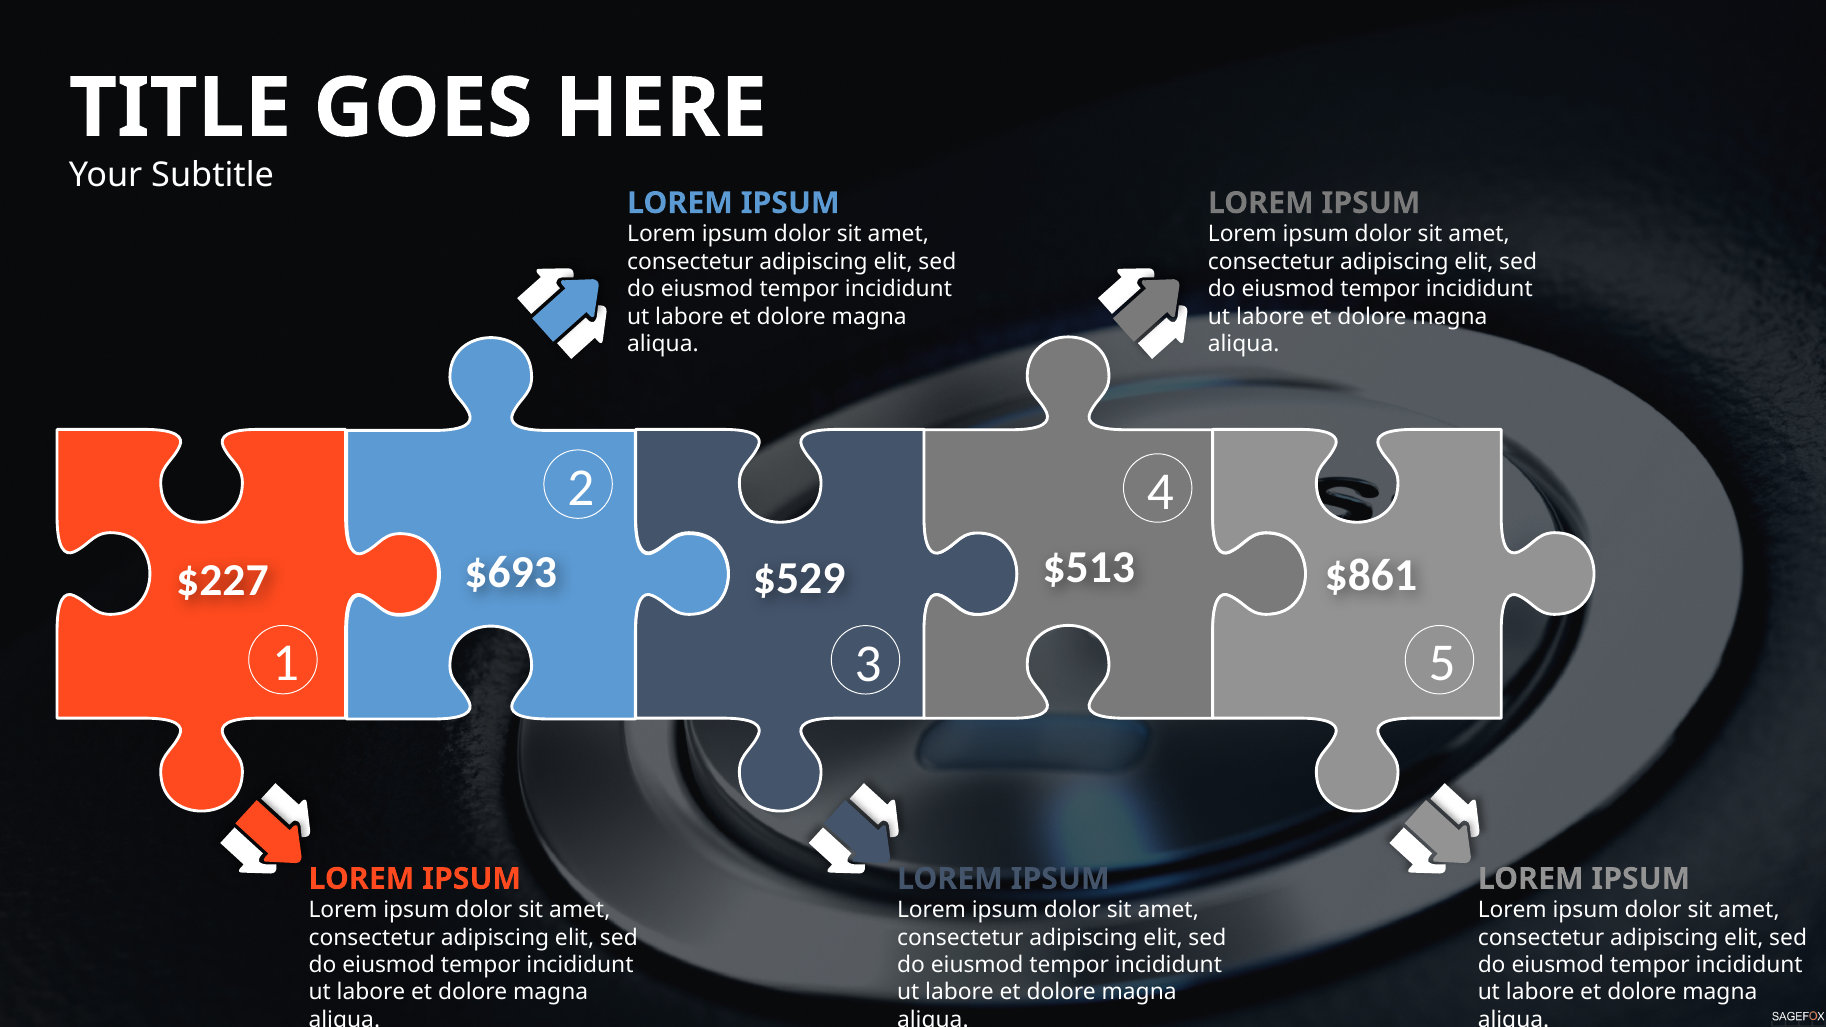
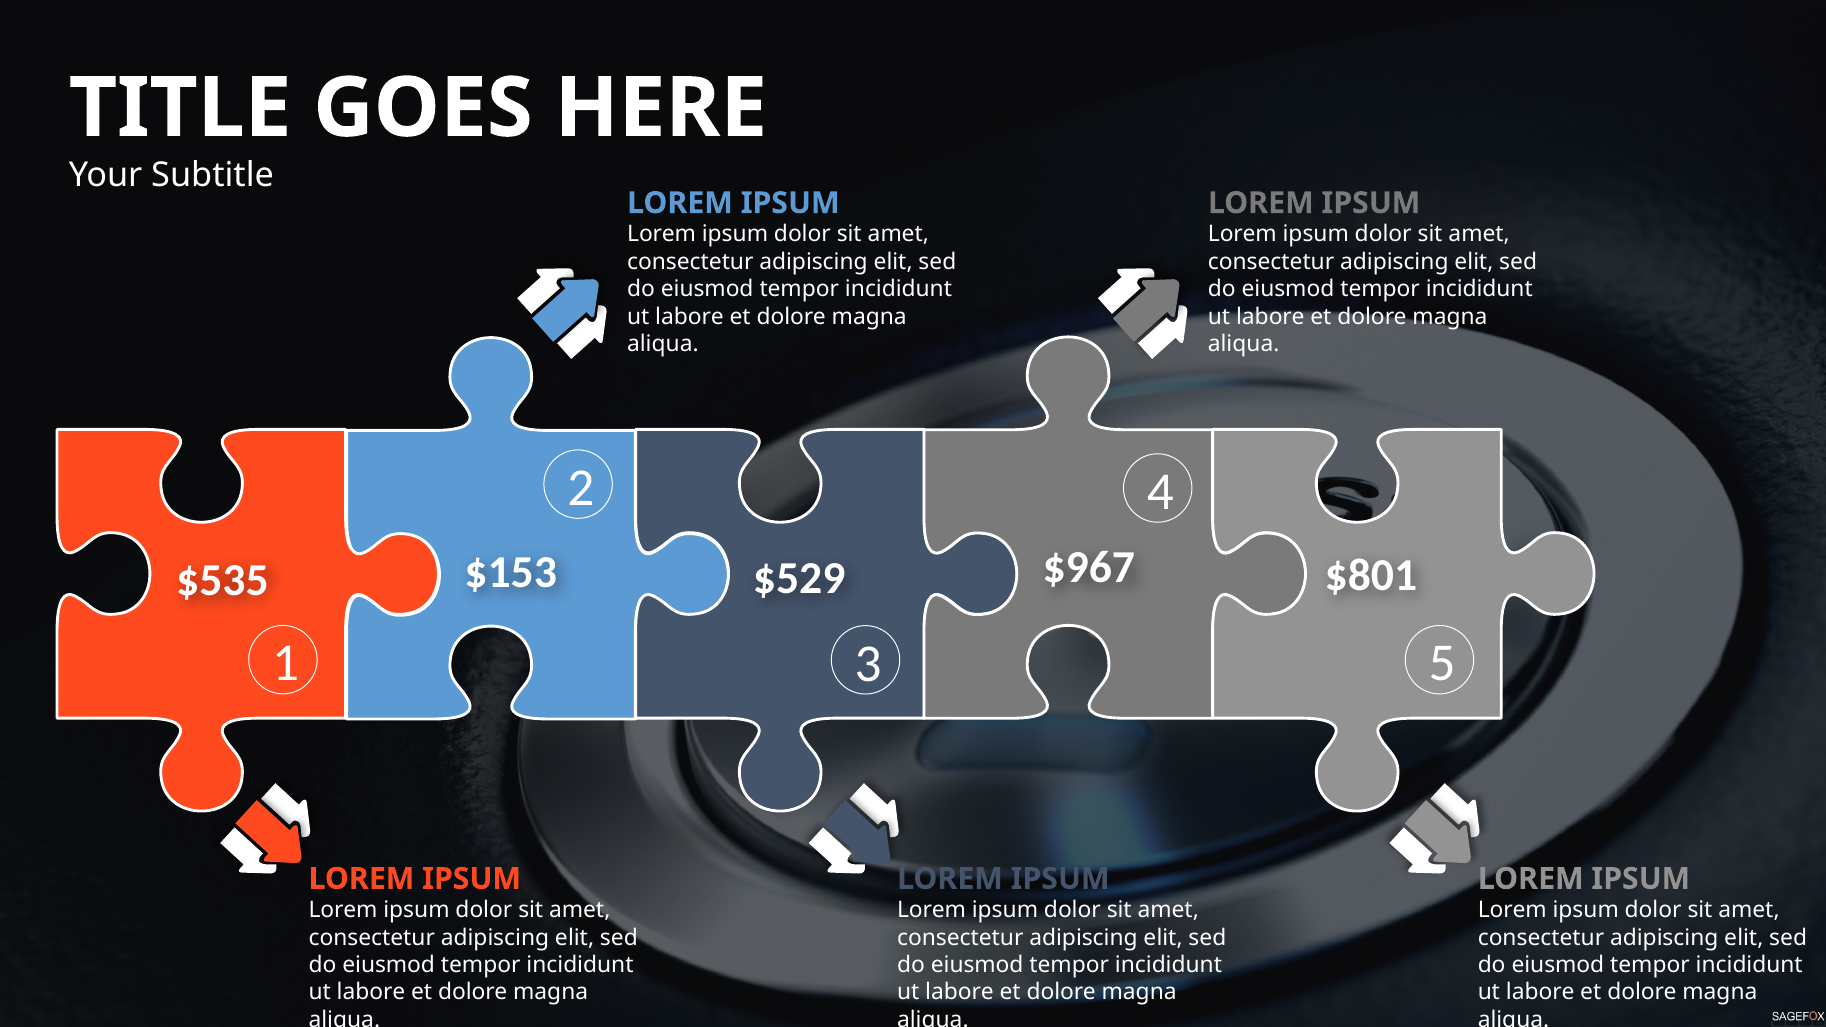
$513: $513 -> $967
$693: $693 -> $153
$861: $861 -> $801
$227: $227 -> $535
